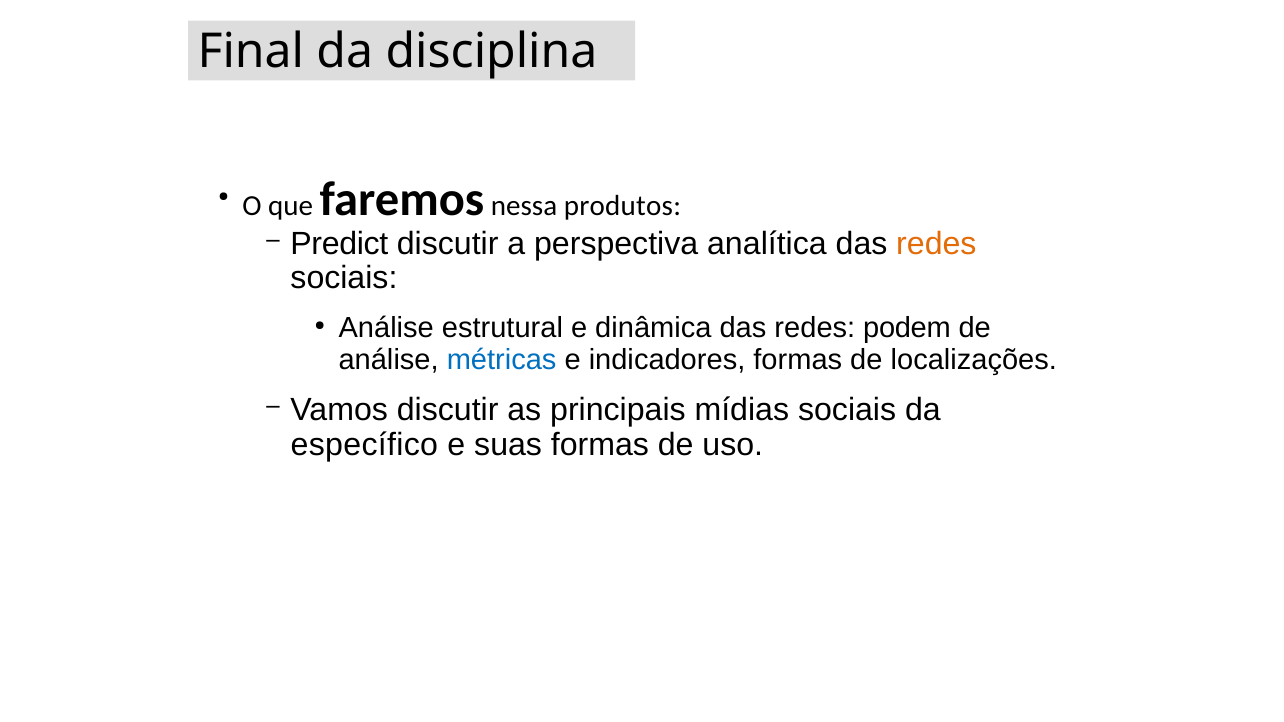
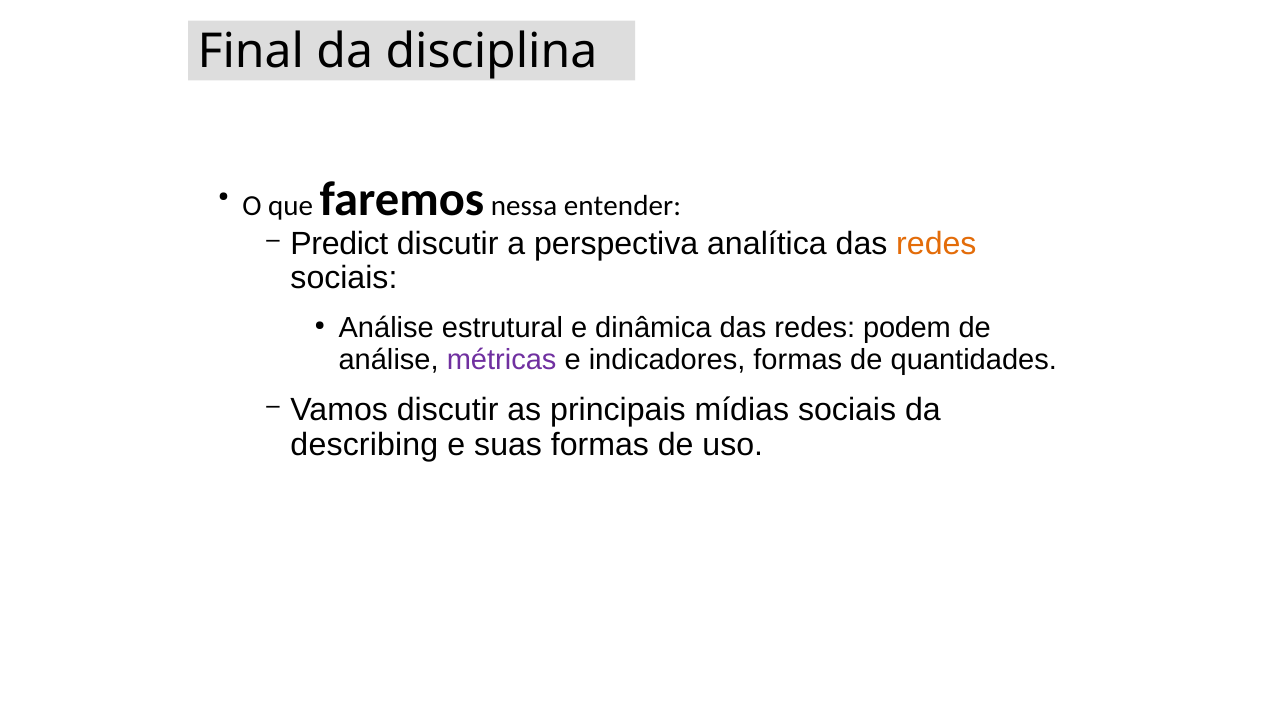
produtos: produtos -> entender
métricas colour: blue -> purple
localizações: localizações -> quantidades
específico: específico -> describing
